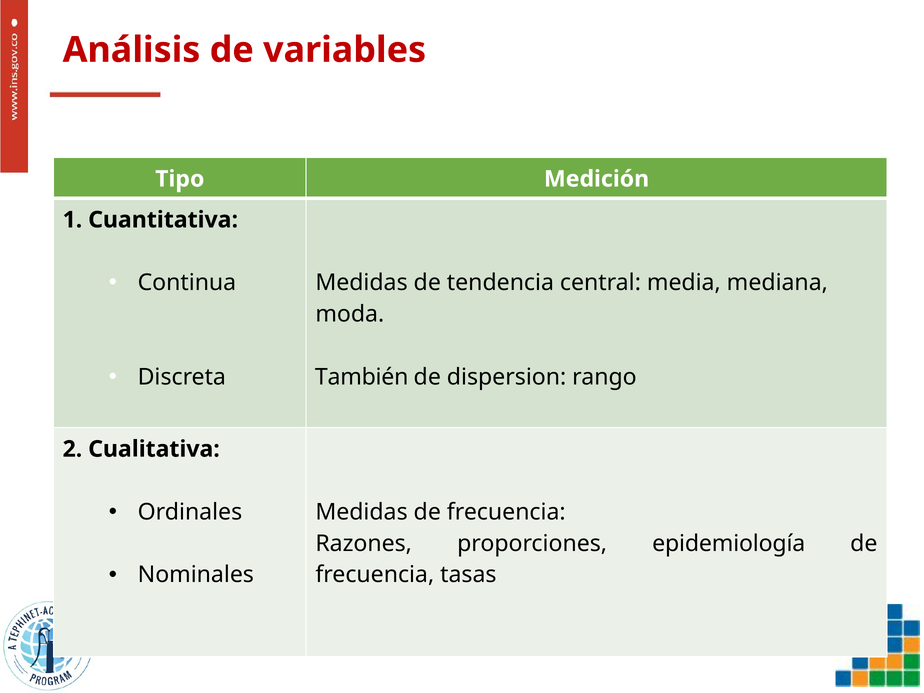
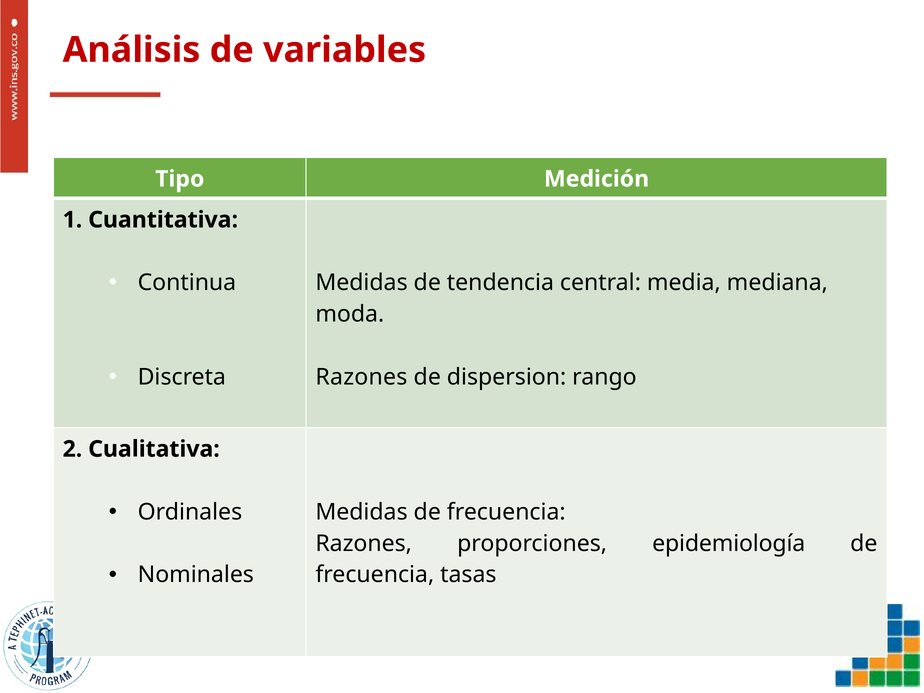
También at (362, 377): También -> Razones
